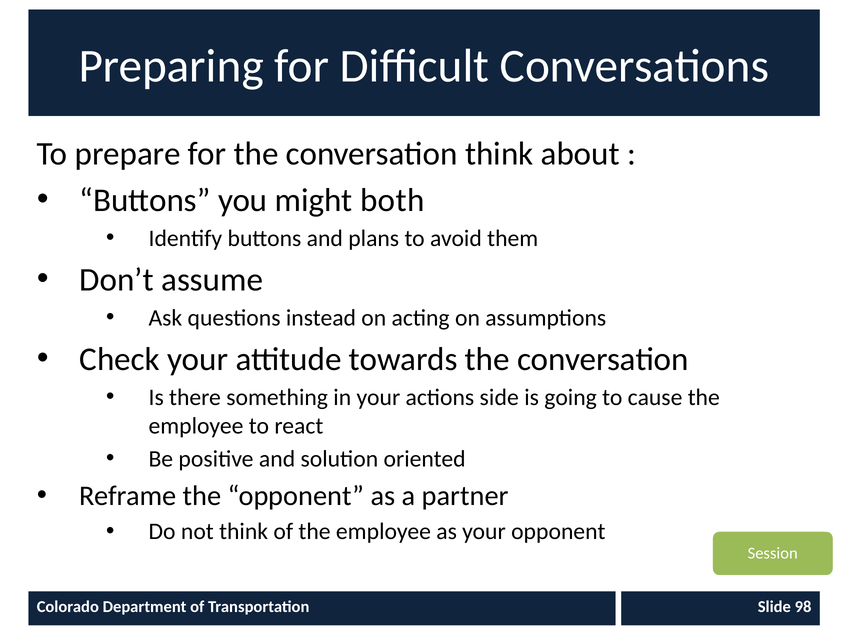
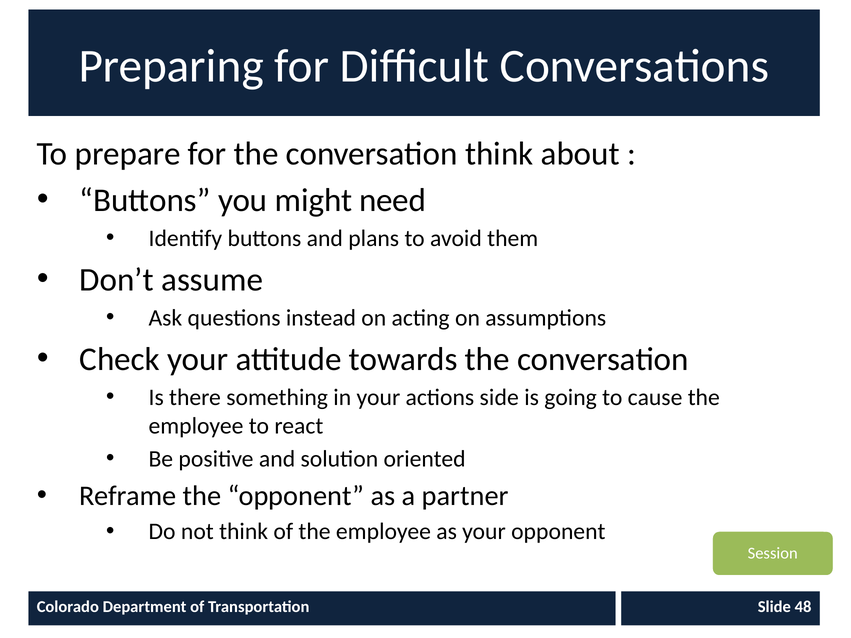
both: both -> need
98: 98 -> 48
